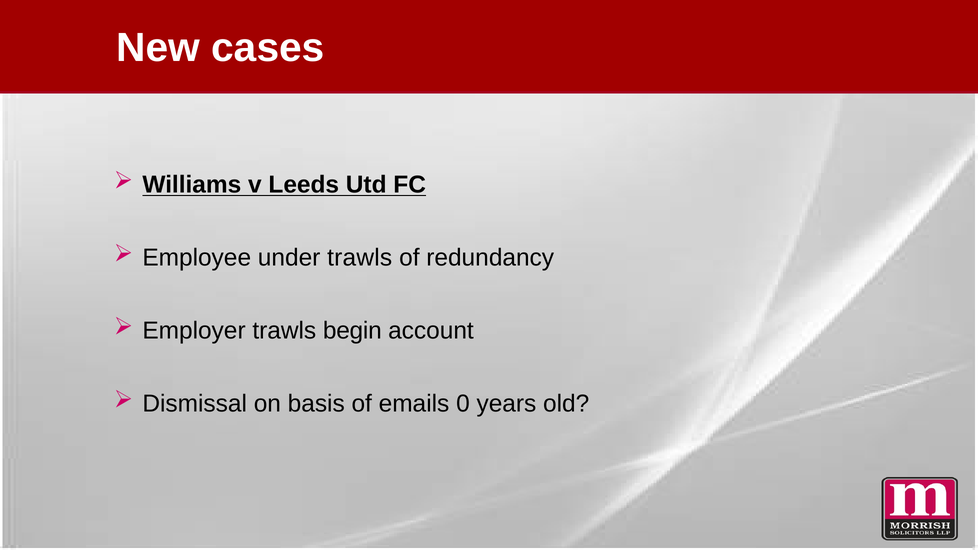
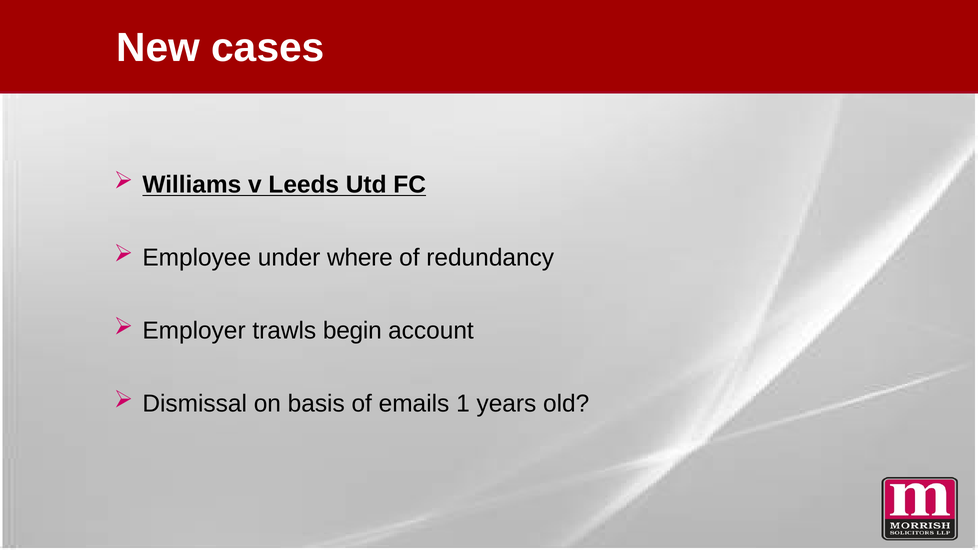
under trawls: trawls -> where
0: 0 -> 1
